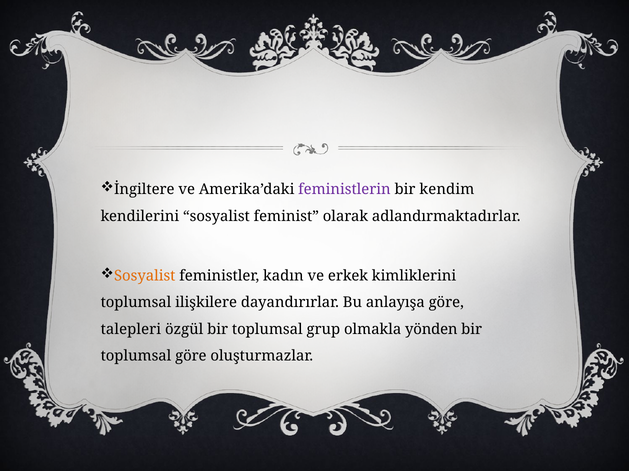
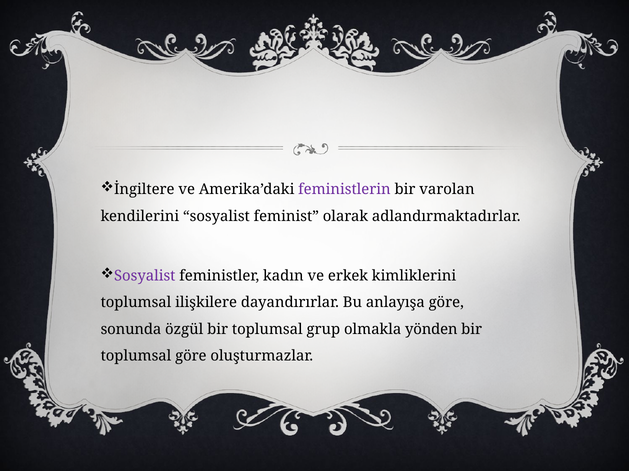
kendim: kendim -> varolan
Sosyalist at (145, 276) colour: orange -> purple
talepleri: talepleri -> sonunda
